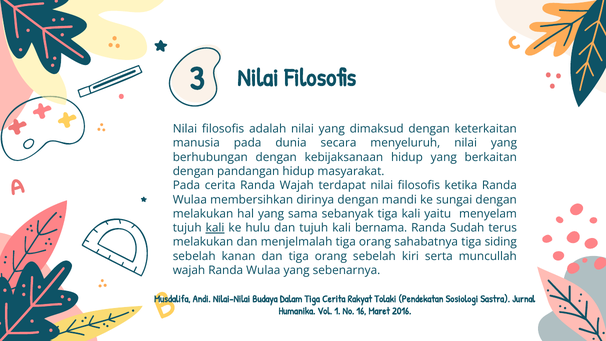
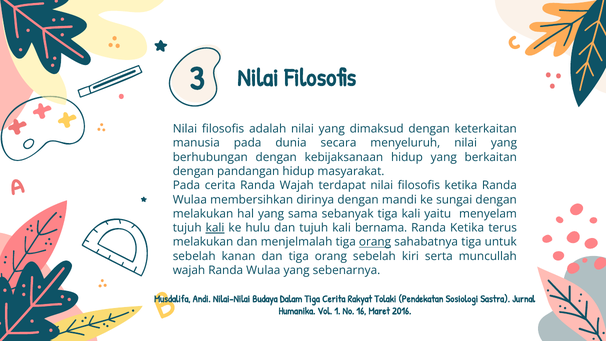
Randa Sudah: Sudah -> Ketika
orang at (375, 242) underline: none -> present
siding: siding -> untuk
